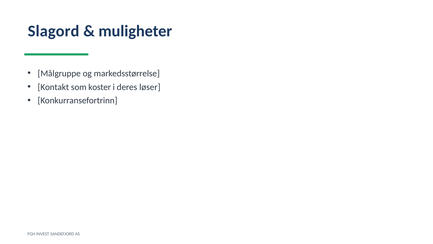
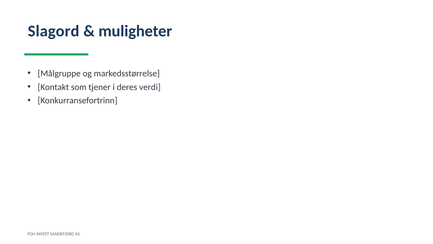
koster: koster -> tjener
løser: løser -> verdi
